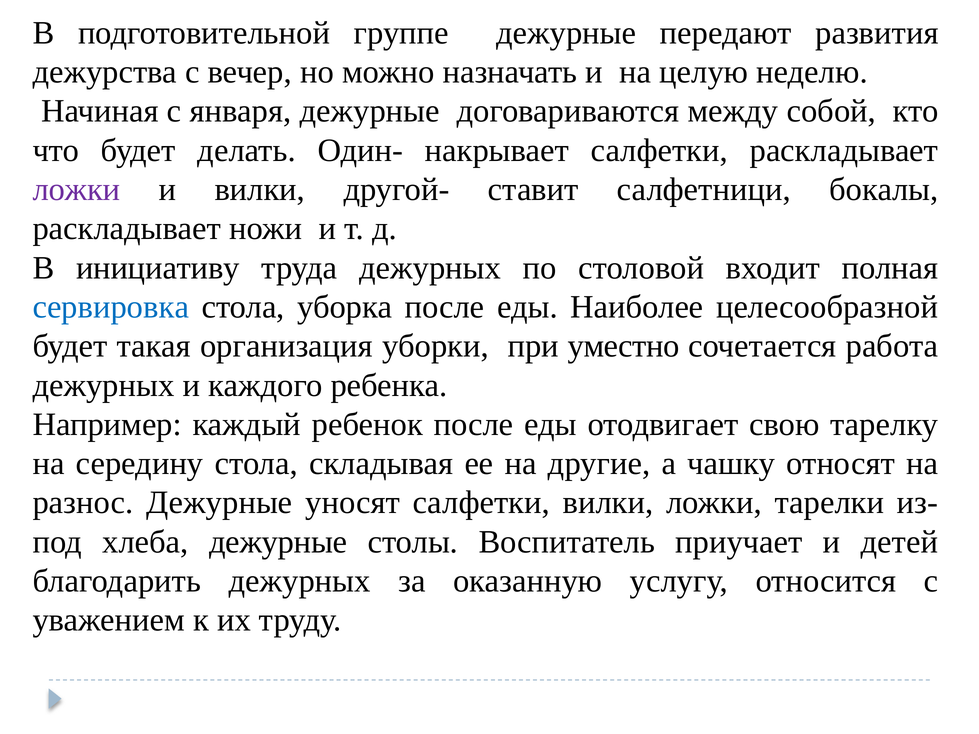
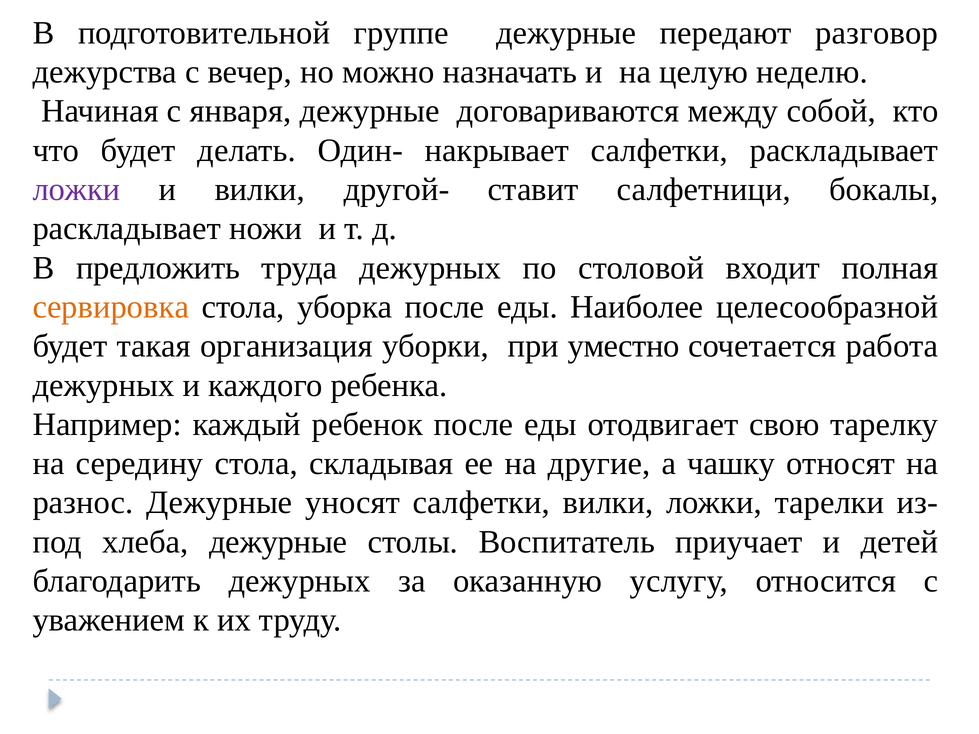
развития: развития -> разговор
инициативу: инициативу -> предложить
сервировка colour: blue -> orange
